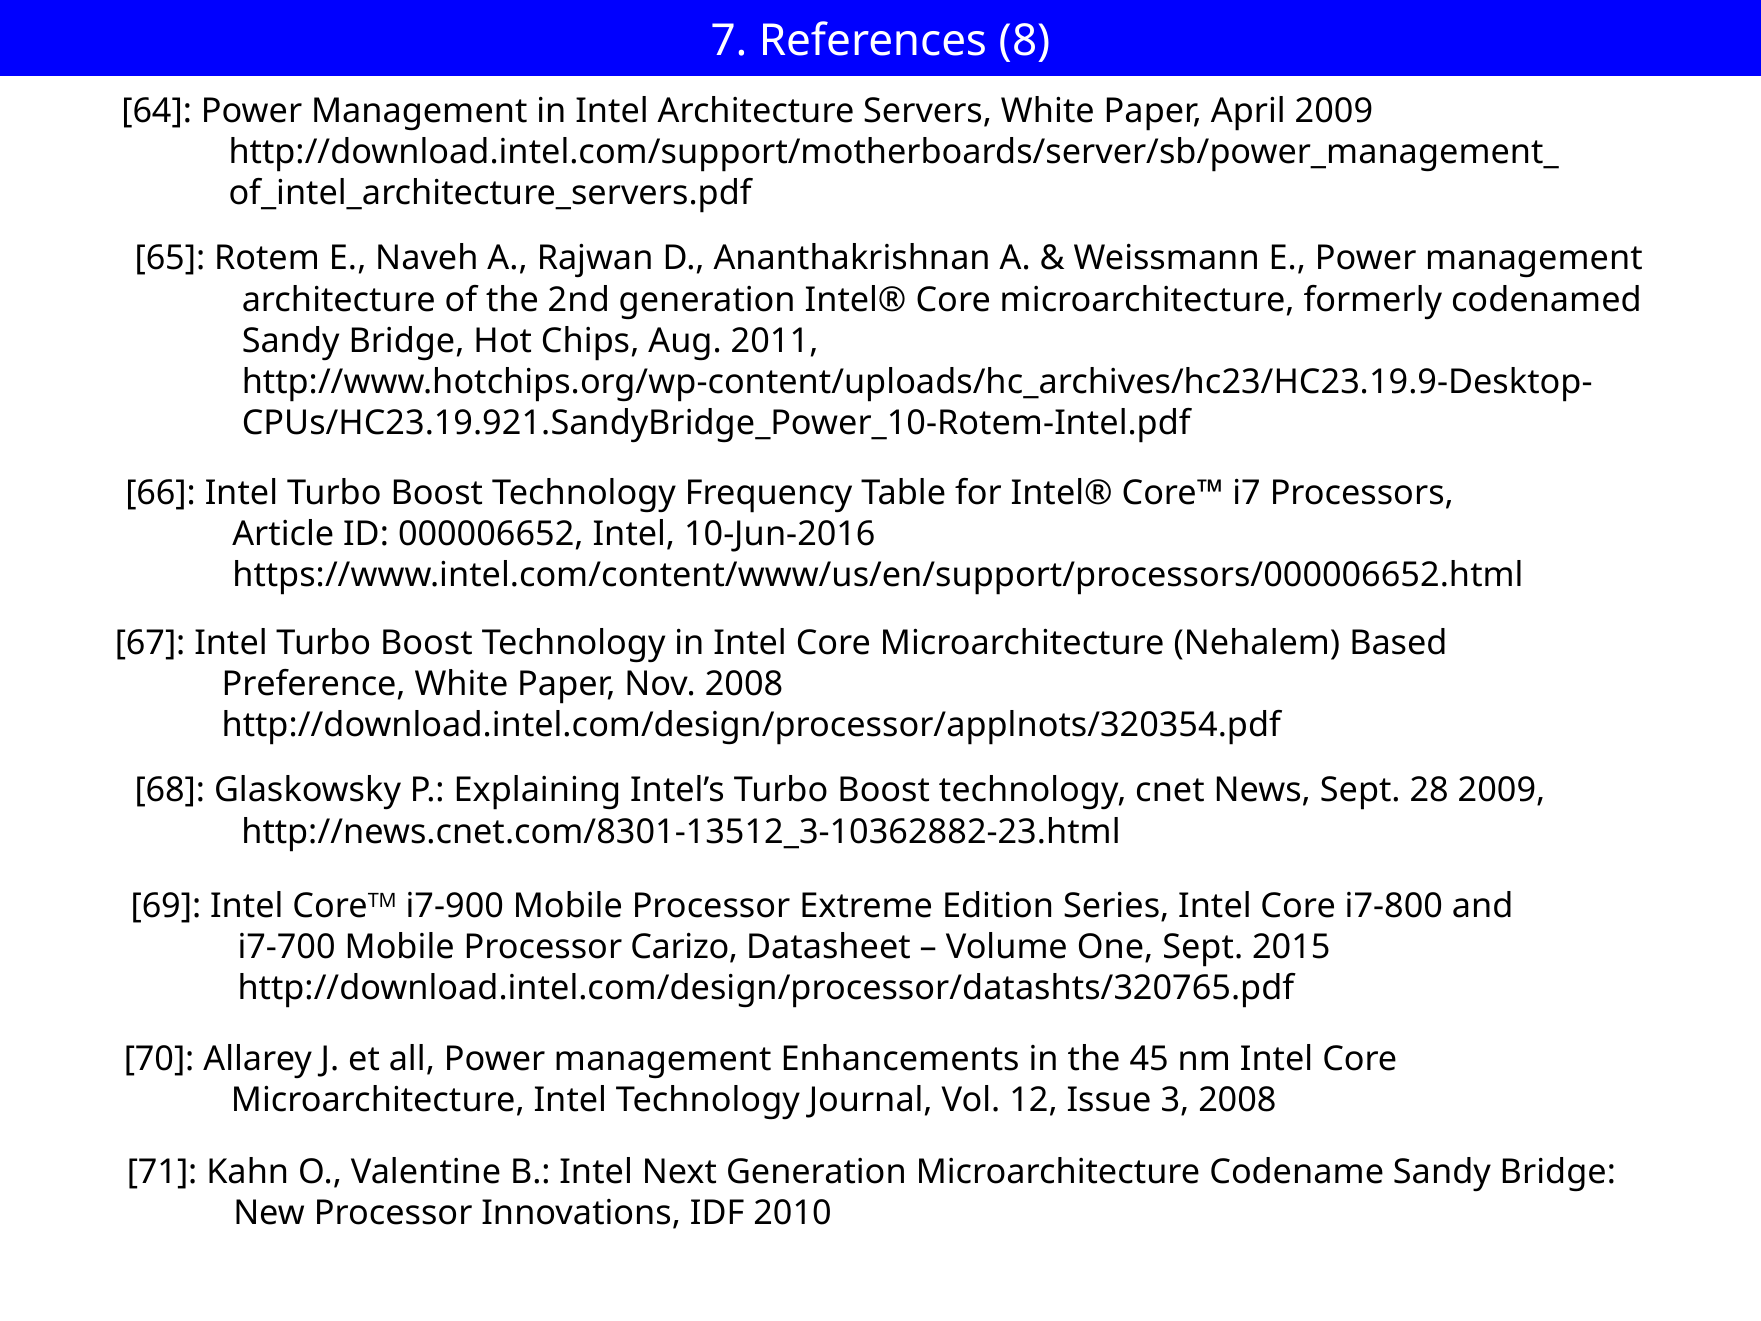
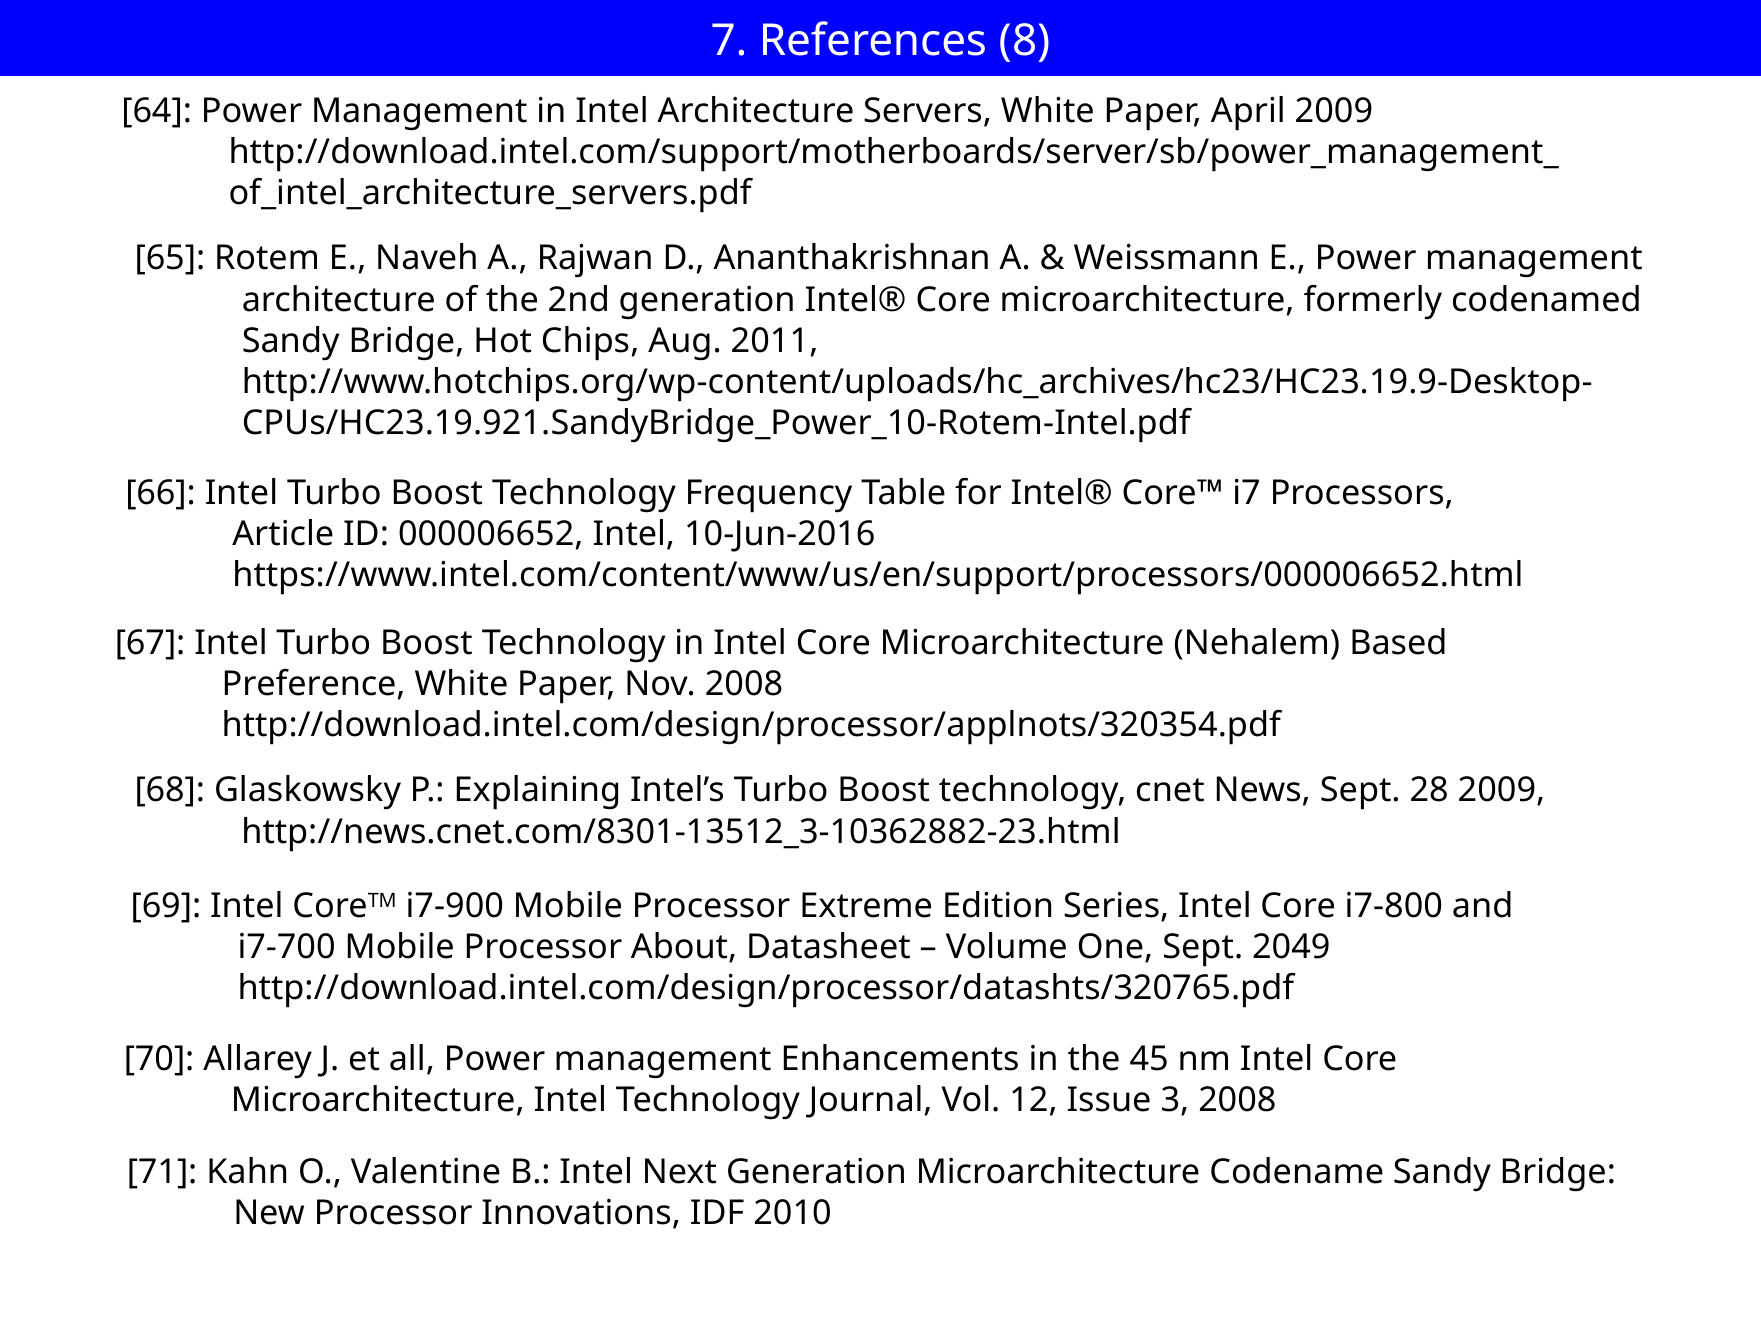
Carizo: Carizo -> About
2015: 2015 -> 2049
